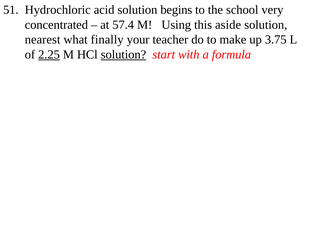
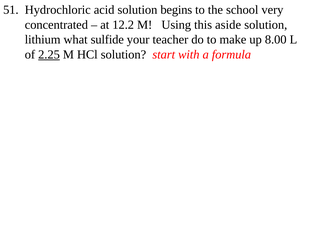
57.4: 57.4 -> 12.2
nearest: nearest -> lithium
finally: finally -> sulfide
3.75: 3.75 -> 8.00
solution at (123, 55) underline: present -> none
